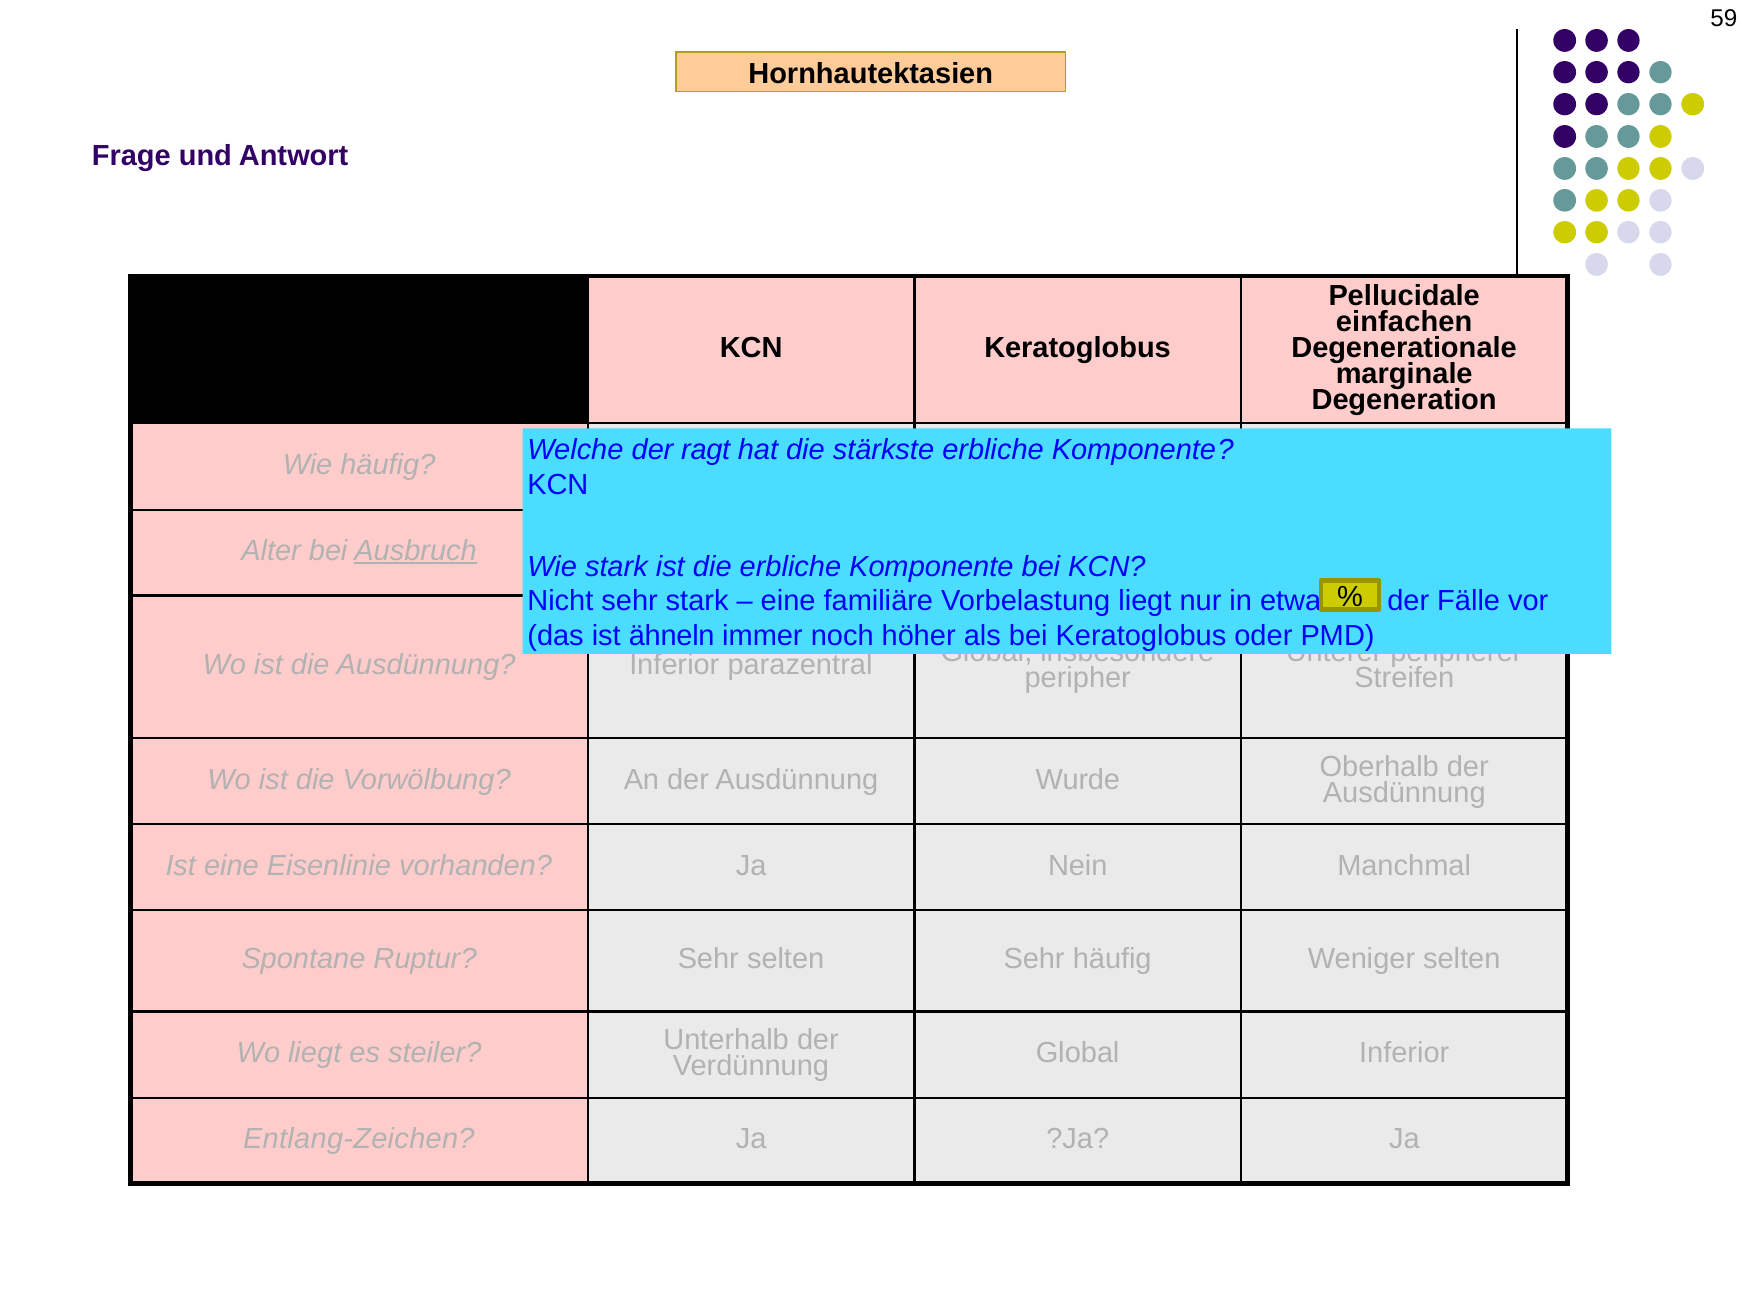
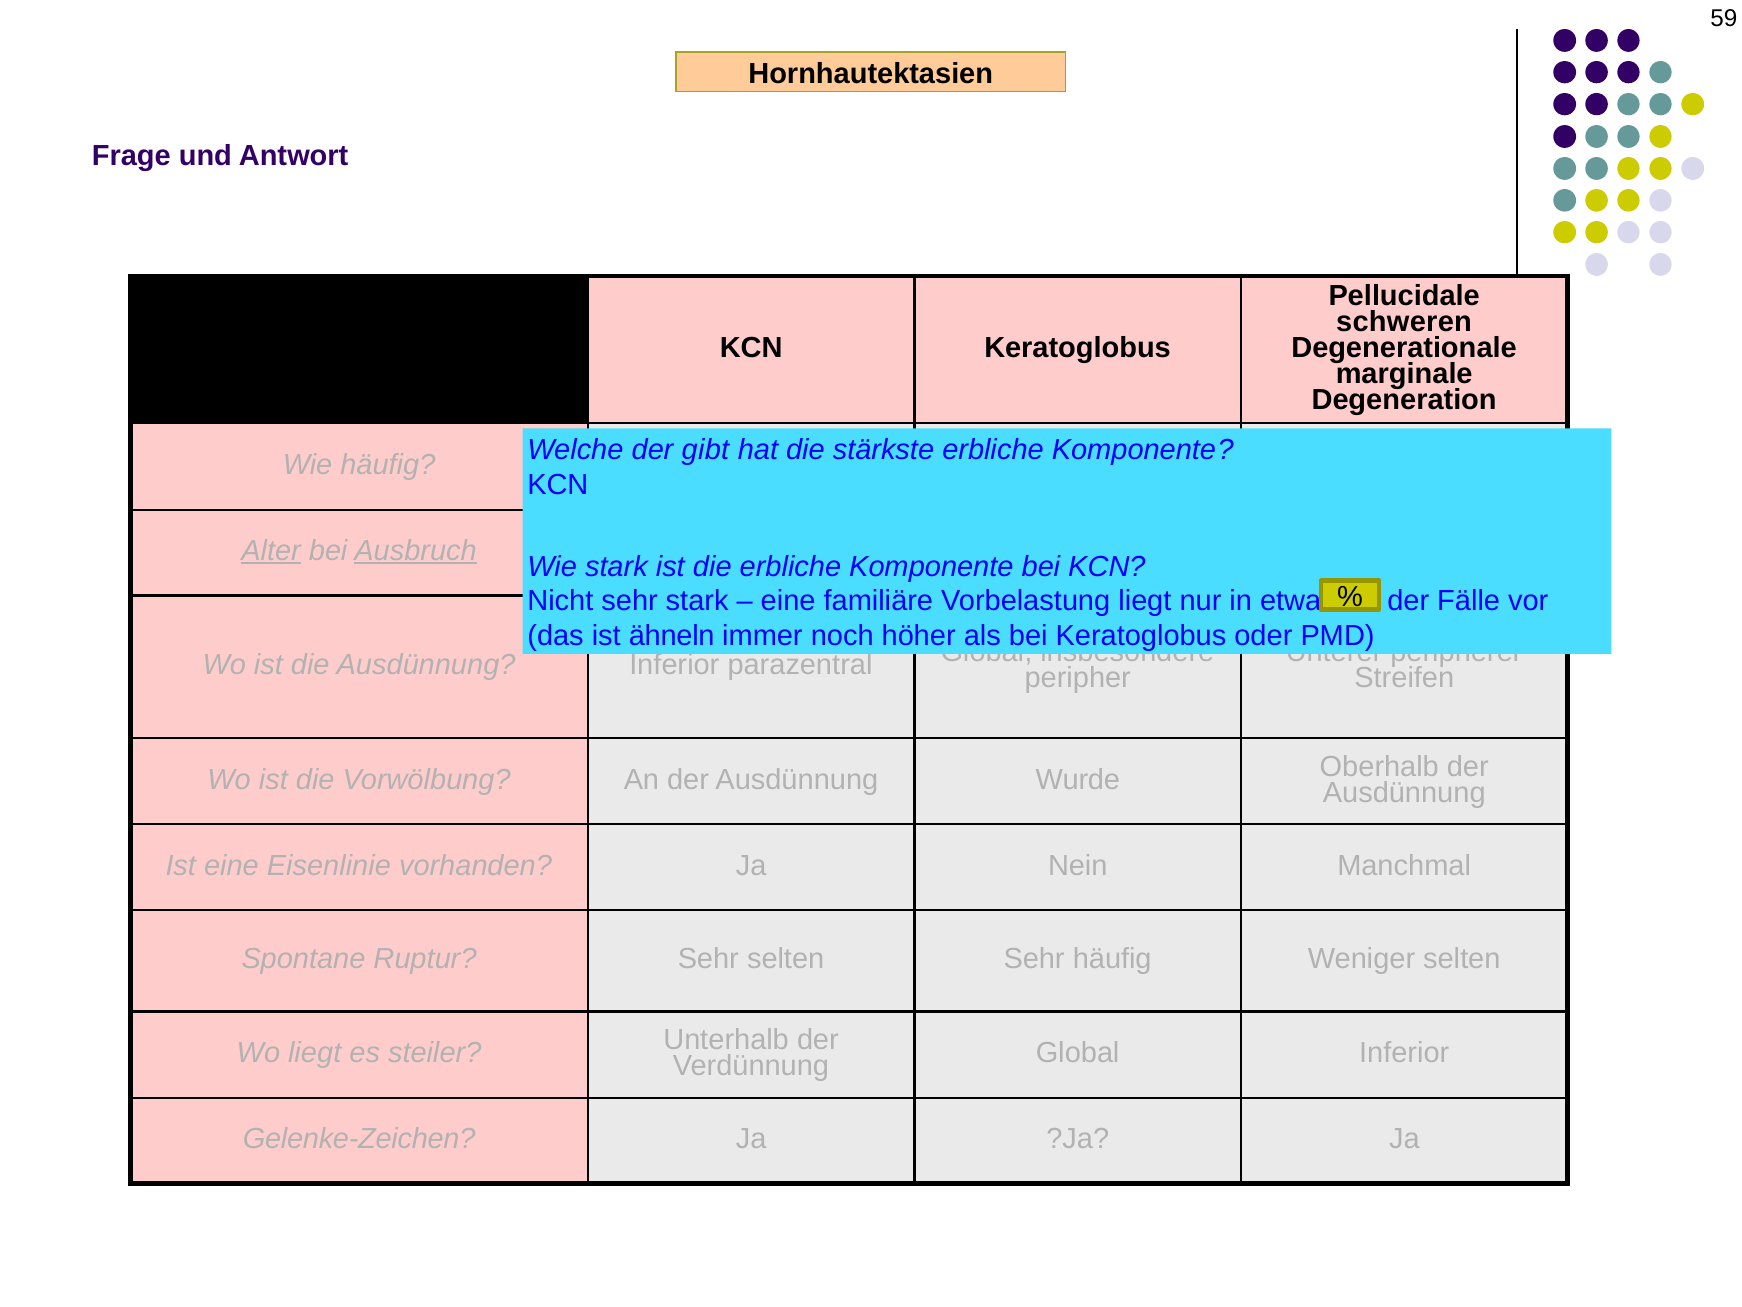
einfachen: einfachen -> schweren
ragt: ragt -> gibt
Alter underline: none -> present
Entlang-Zeichen: Entlang-Zeichen -> Gelenke-Zeichen
